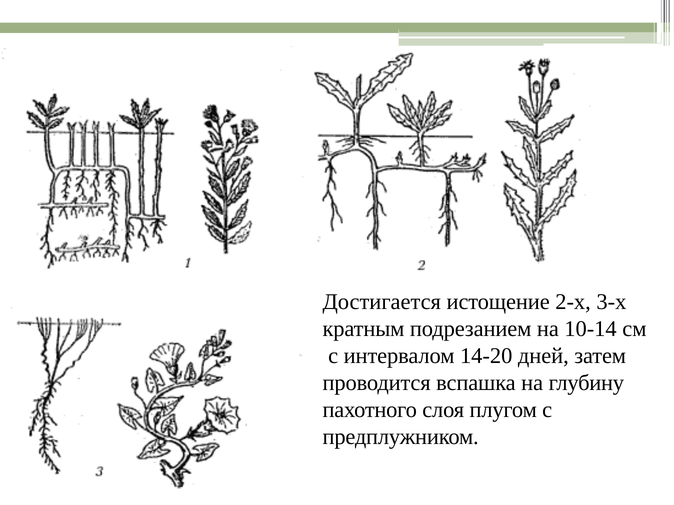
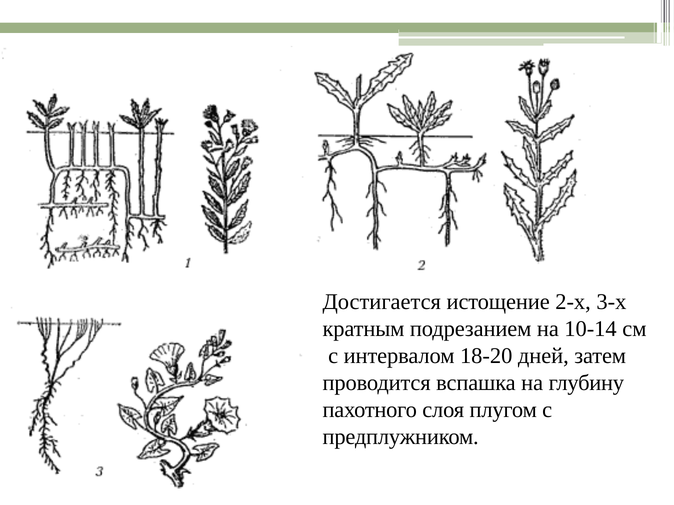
14-20: 14-20 -> 18-20
